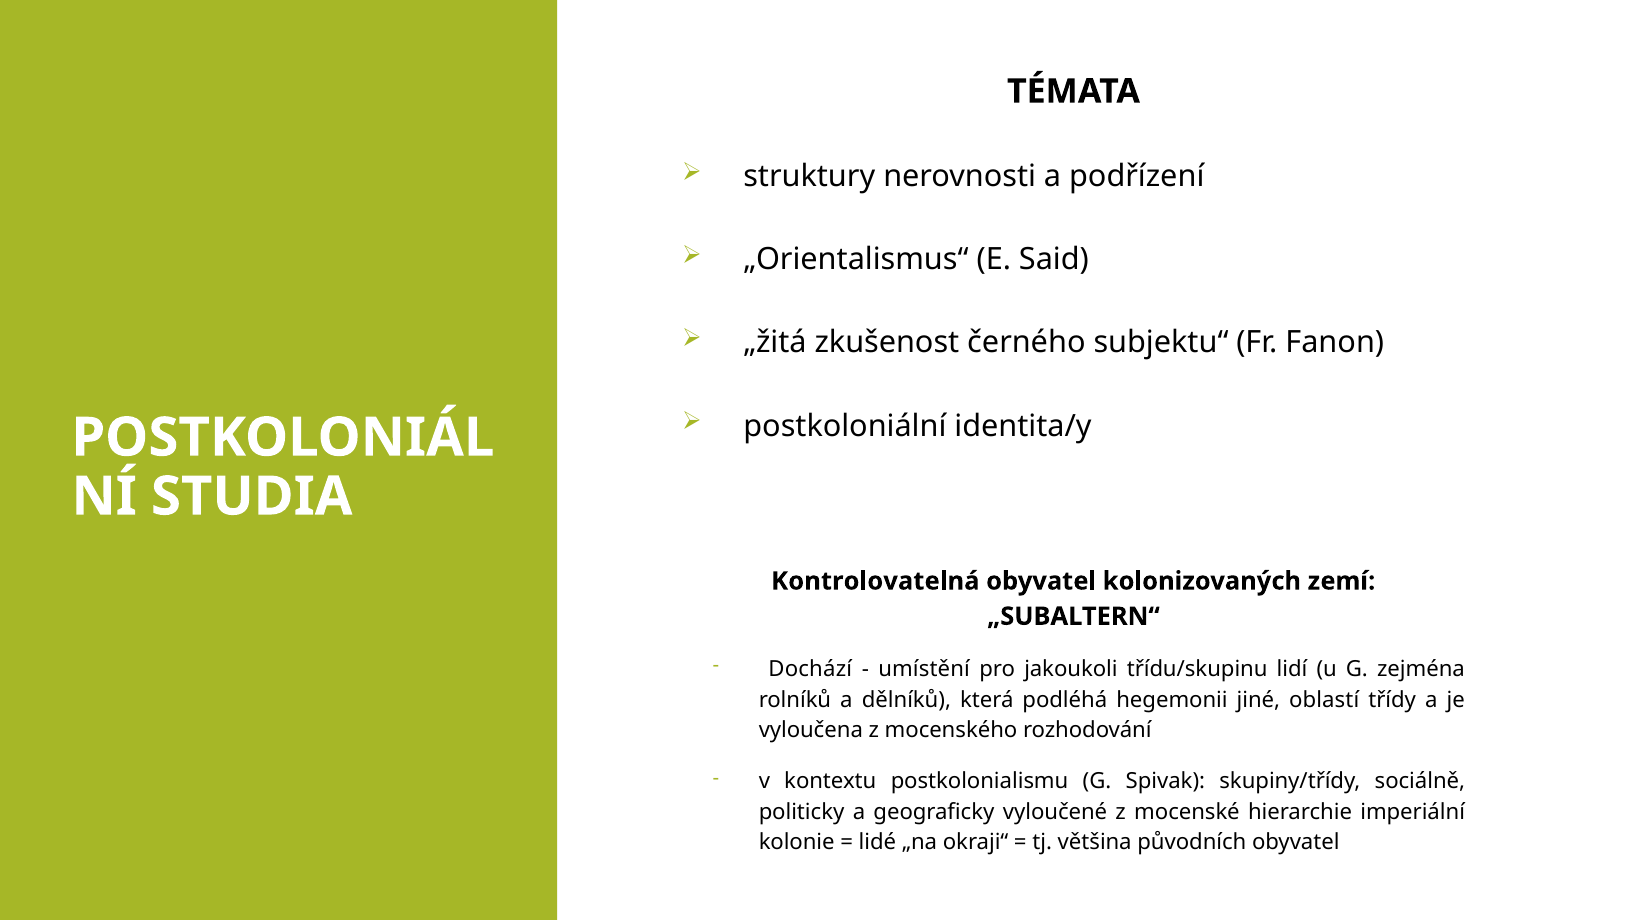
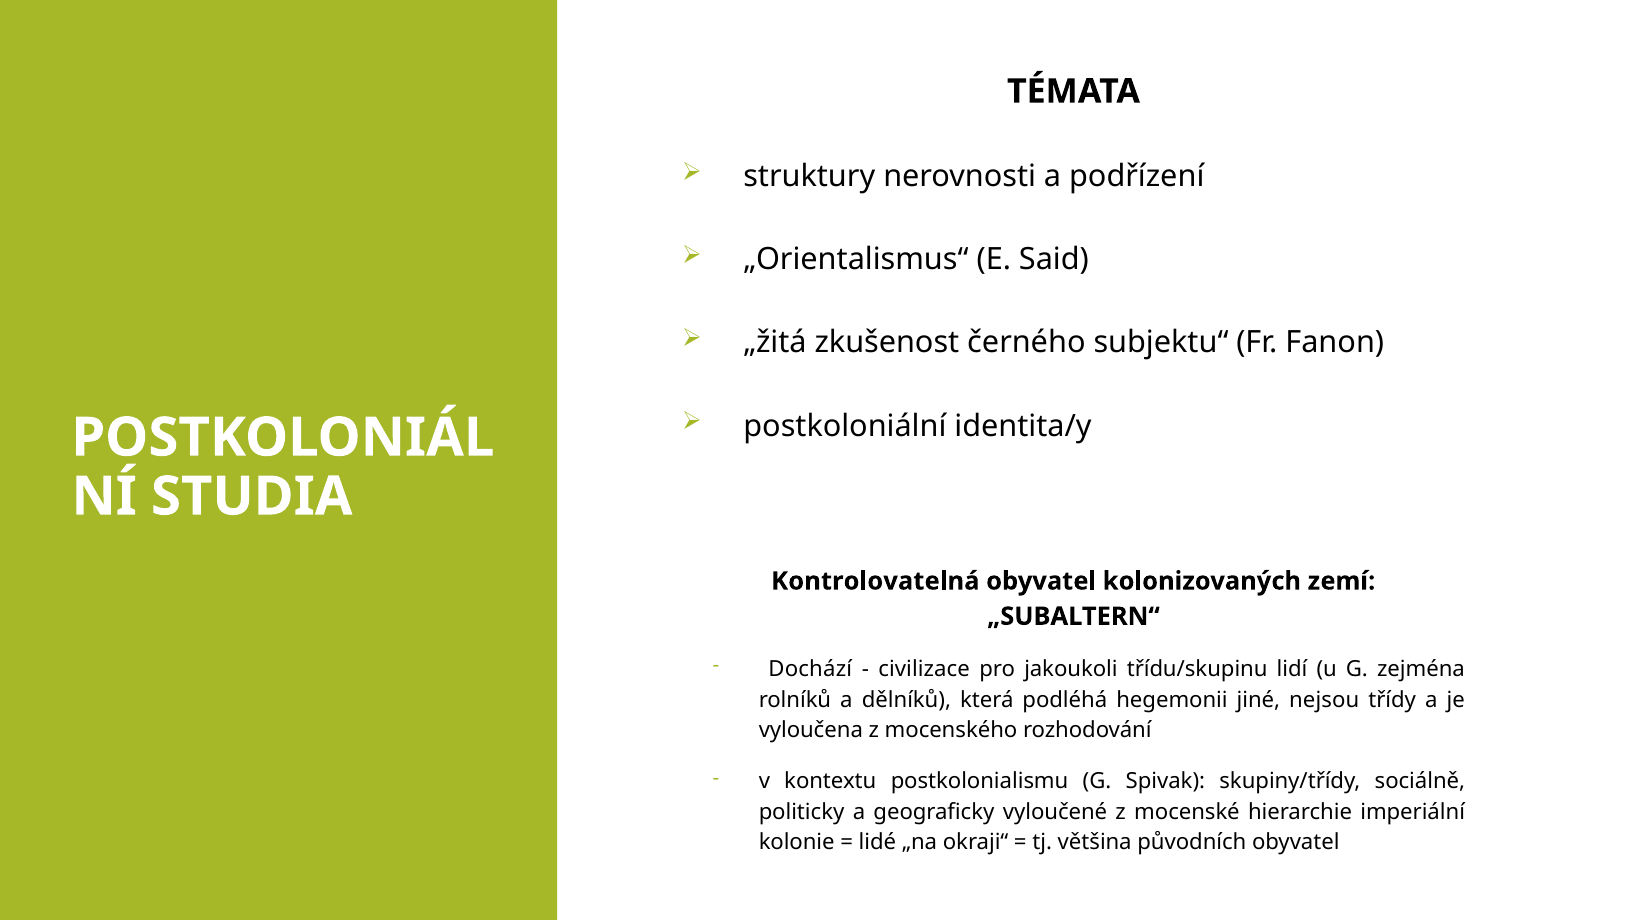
umístění: umístění -> civilizace
oblastí: oblastí -> nejsou
